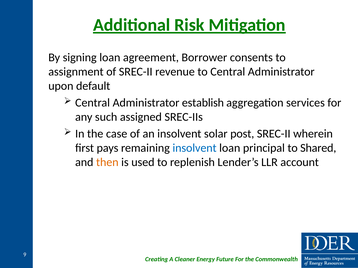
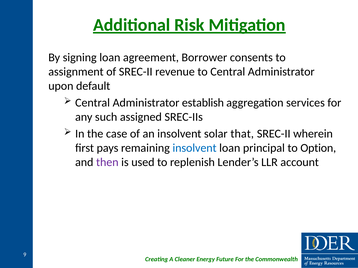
post: post -> that
Shared: Shared -> Option
then colour: orange -> purple
